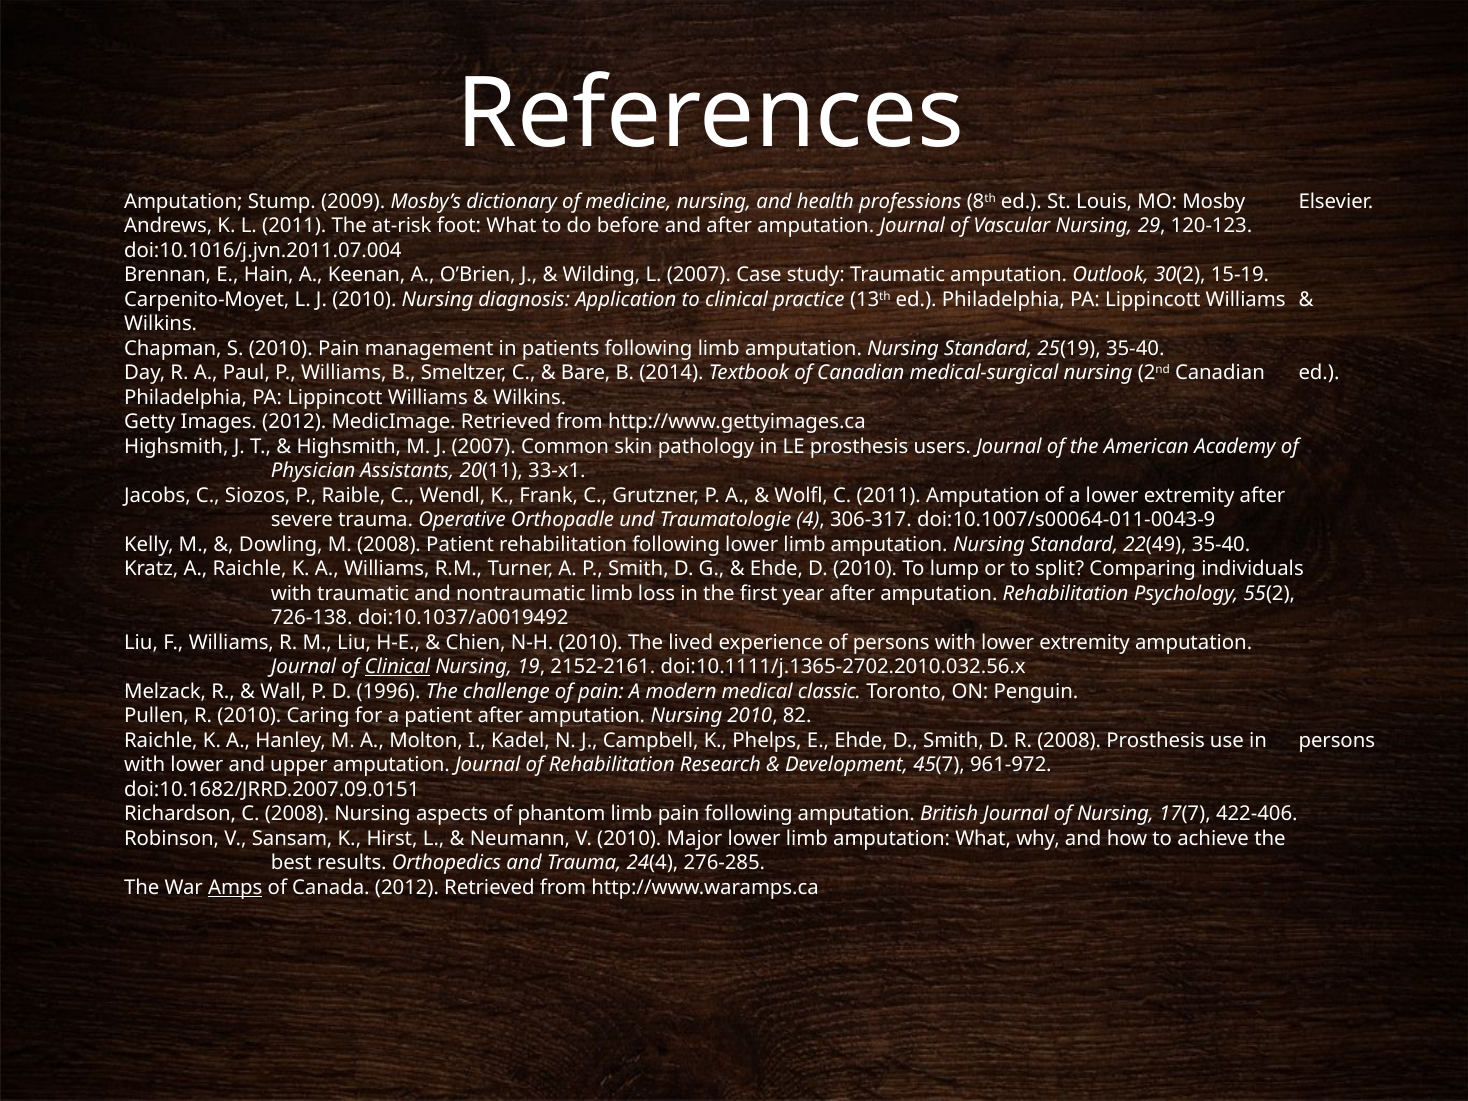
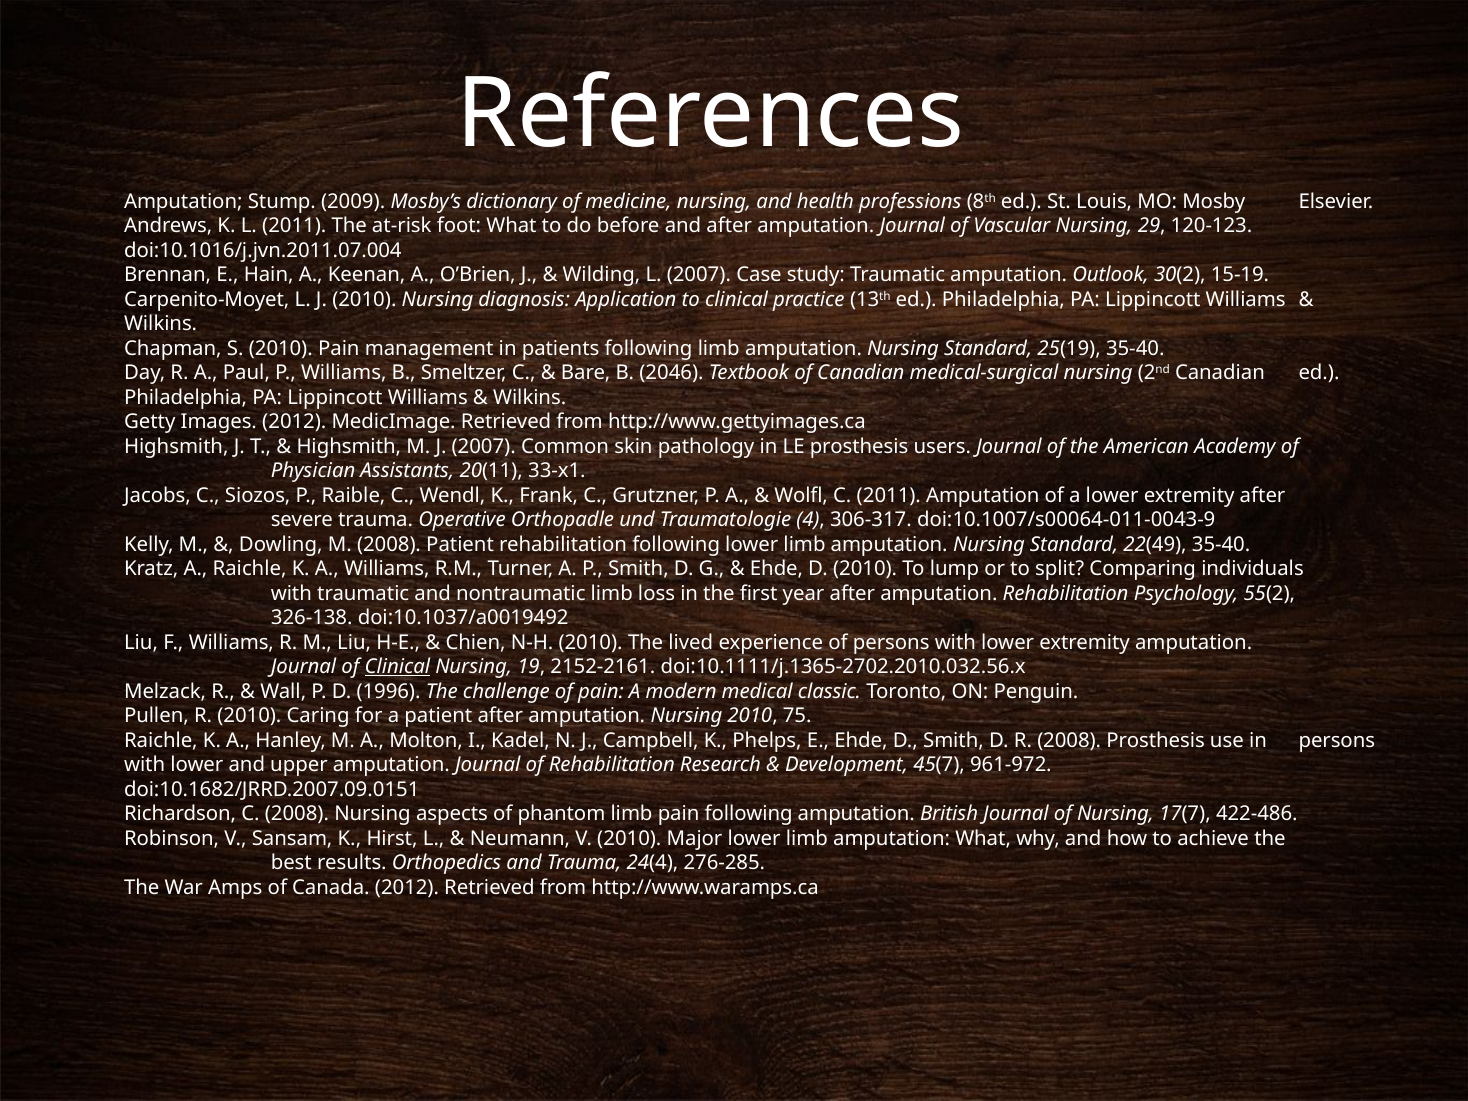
2014: 2014 -> 2046
726-138: 726-138 -> 326-138
82: 82 -> 75
422-406: 422-406 -> 422-486
Amps underline: present -> none
